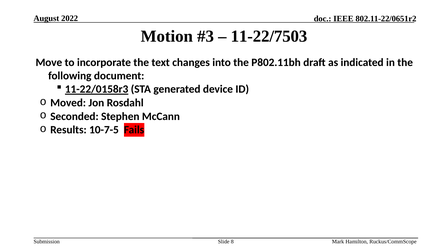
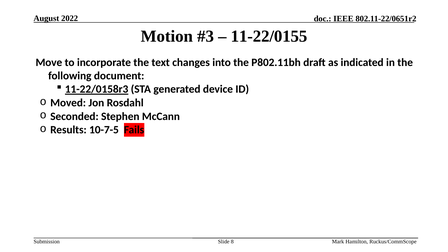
11-22/7503: 11-22/7503 -> 11-22/0155
